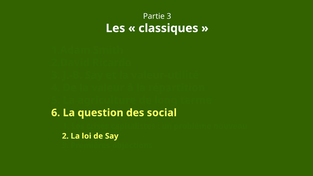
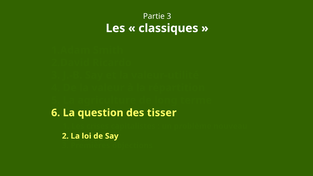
social: social -> tisser
